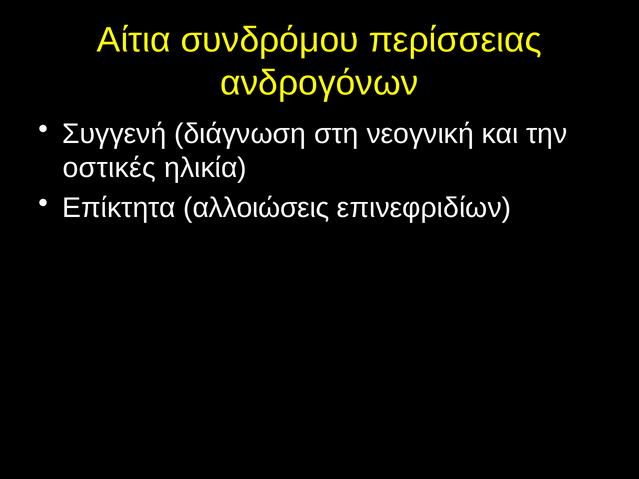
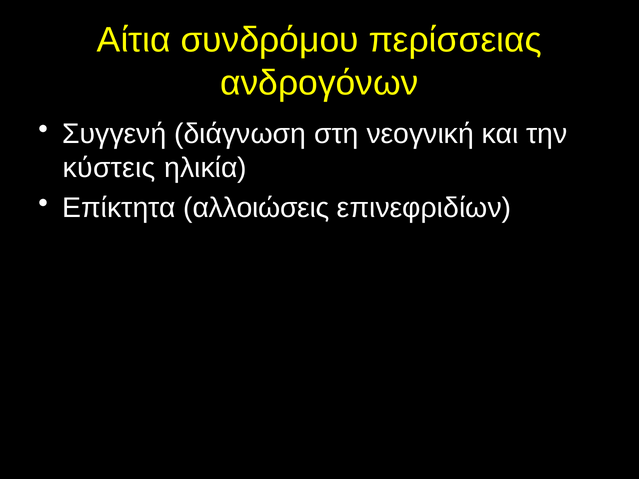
οστικές: οστικές -> κύστεις
